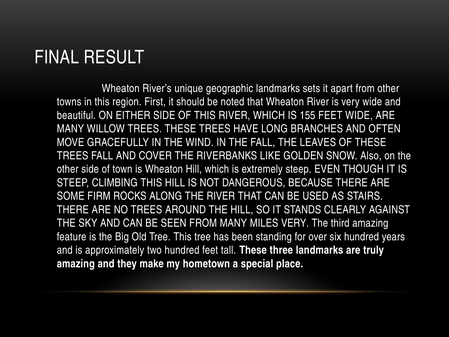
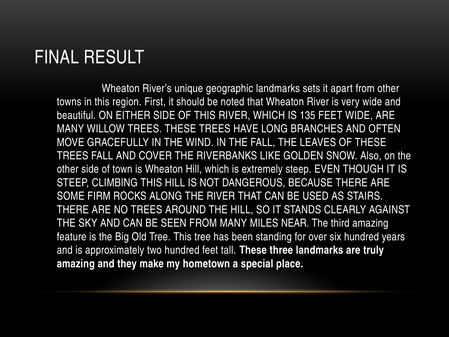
155: 155 -> 135
MILES VERY: VERY -> NEAR
